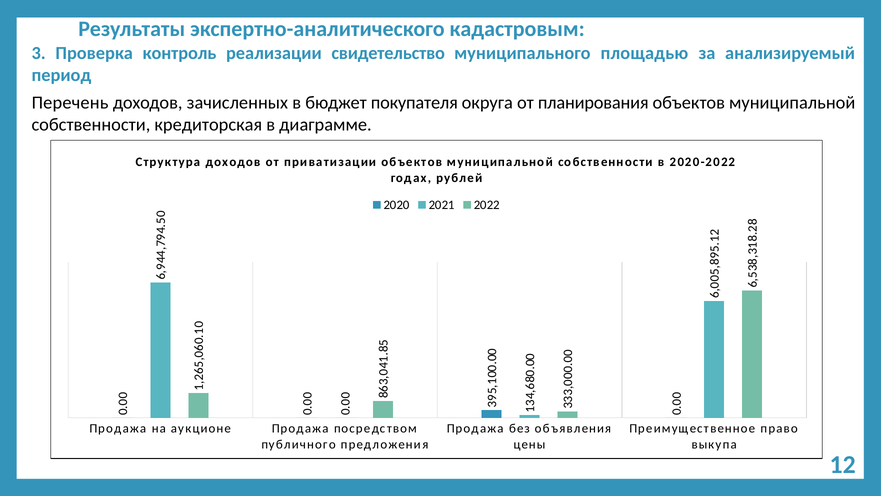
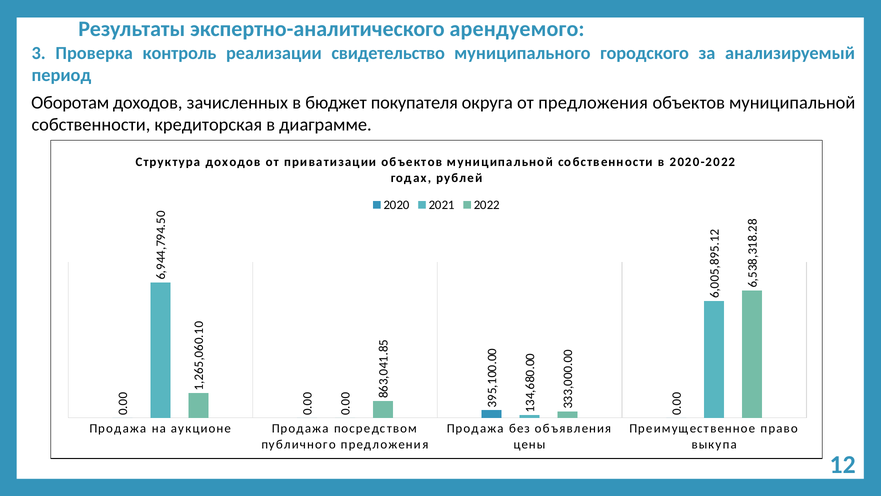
кадастровым: кадастровым -> арендуемого
площадью: площадью -> городского
Перечень: Перечень -> Оборотам
от планирования: планирования -> предложения
